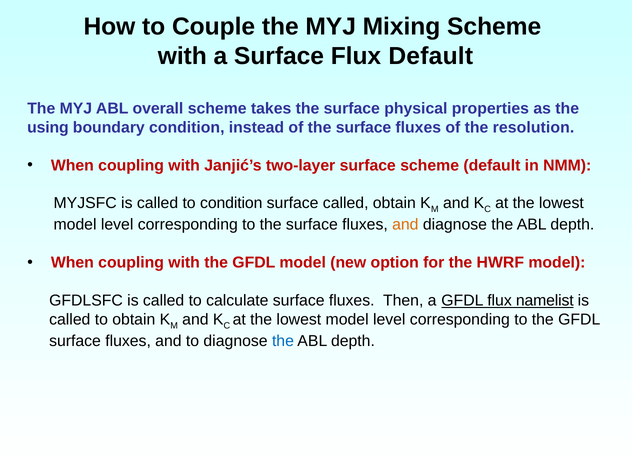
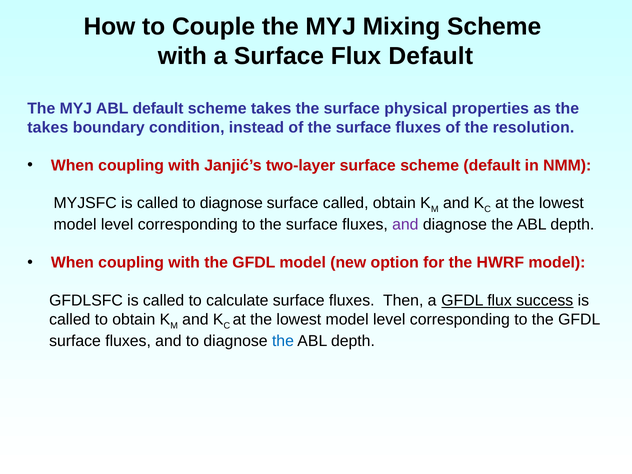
ABL overall: overall -> default
using at (48, 127): using -> takes
called to condition: condition -> diagnose
and at (405, 225) colour: orange -> purple
namelist: namelist -> success
